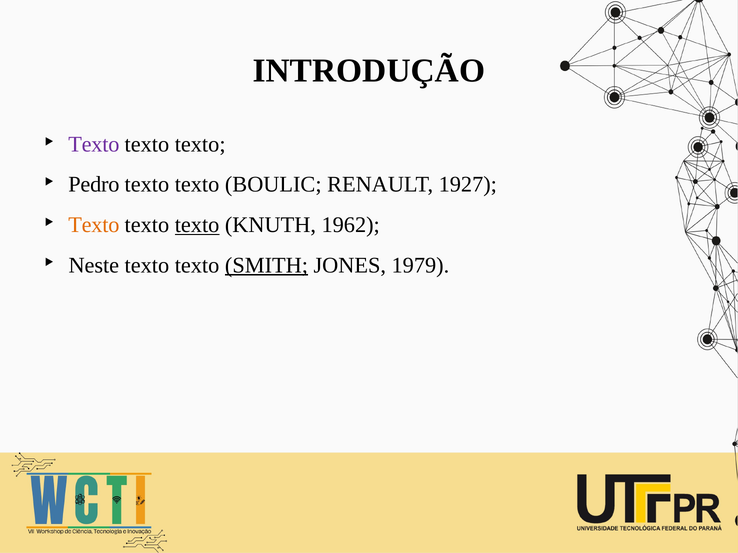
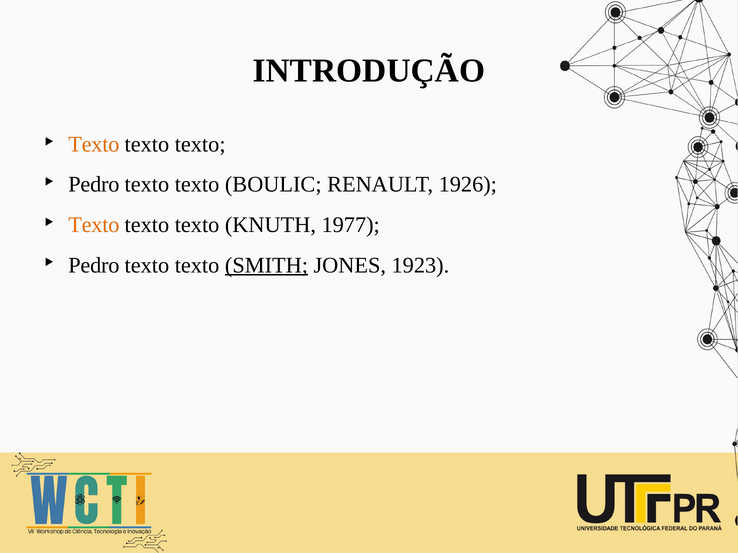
Texto at (94, 144) colour: purple -> orange
1927: 1927 -> 1926
texto at (197, 225) underline: present -> none
1962: 1962 -> 1977
Neste at (94, 265): Neste -> Pedro
1979: 1979 -> 1923
